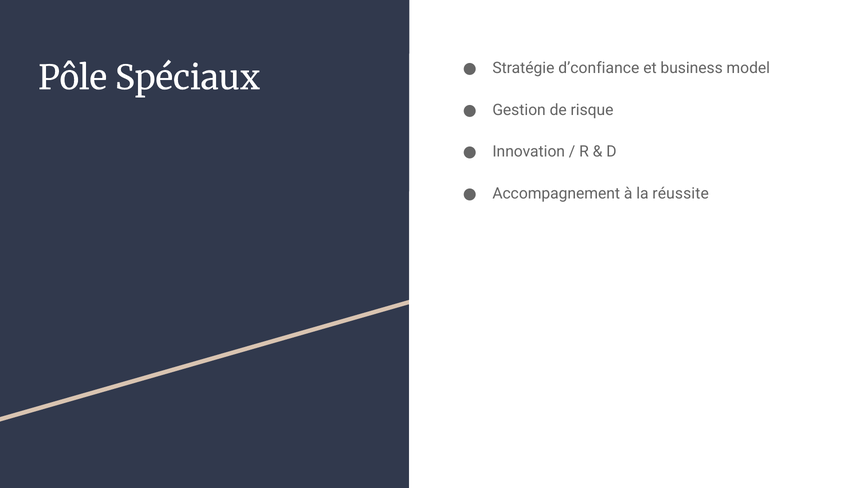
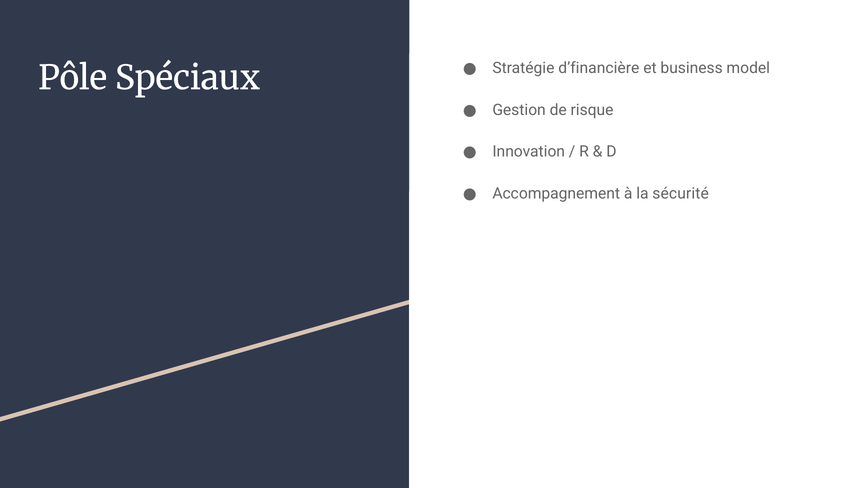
d’confiance: d’confiance -> d’financière
réussite: réussite -> sécurité
